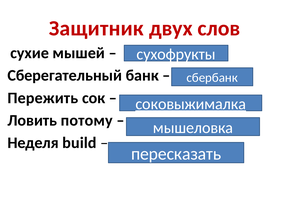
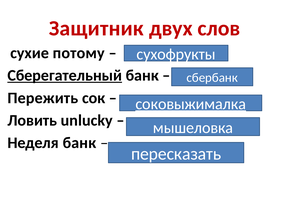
мышей: мышей -> потому
Сберегательный underline: none -> present
потому: потому -> unlucky
Неделя build: build -> банк
